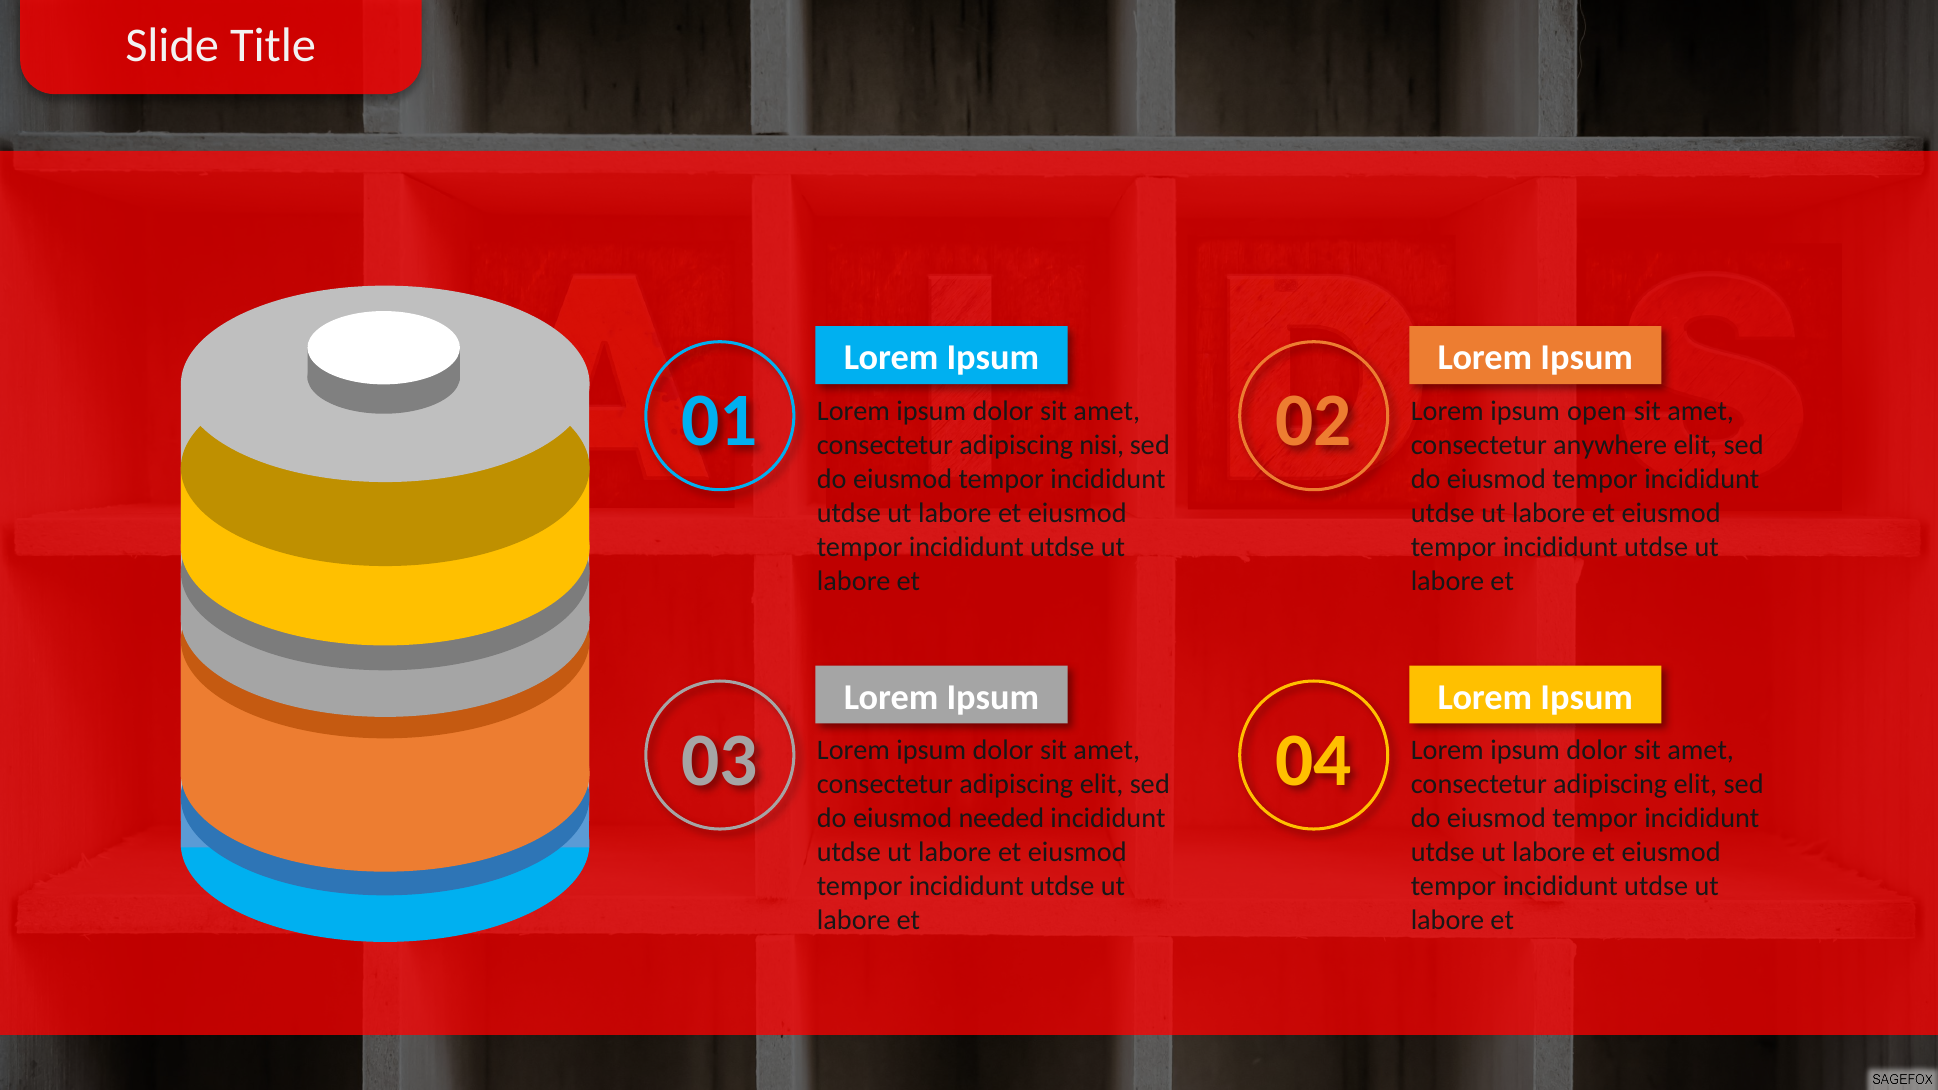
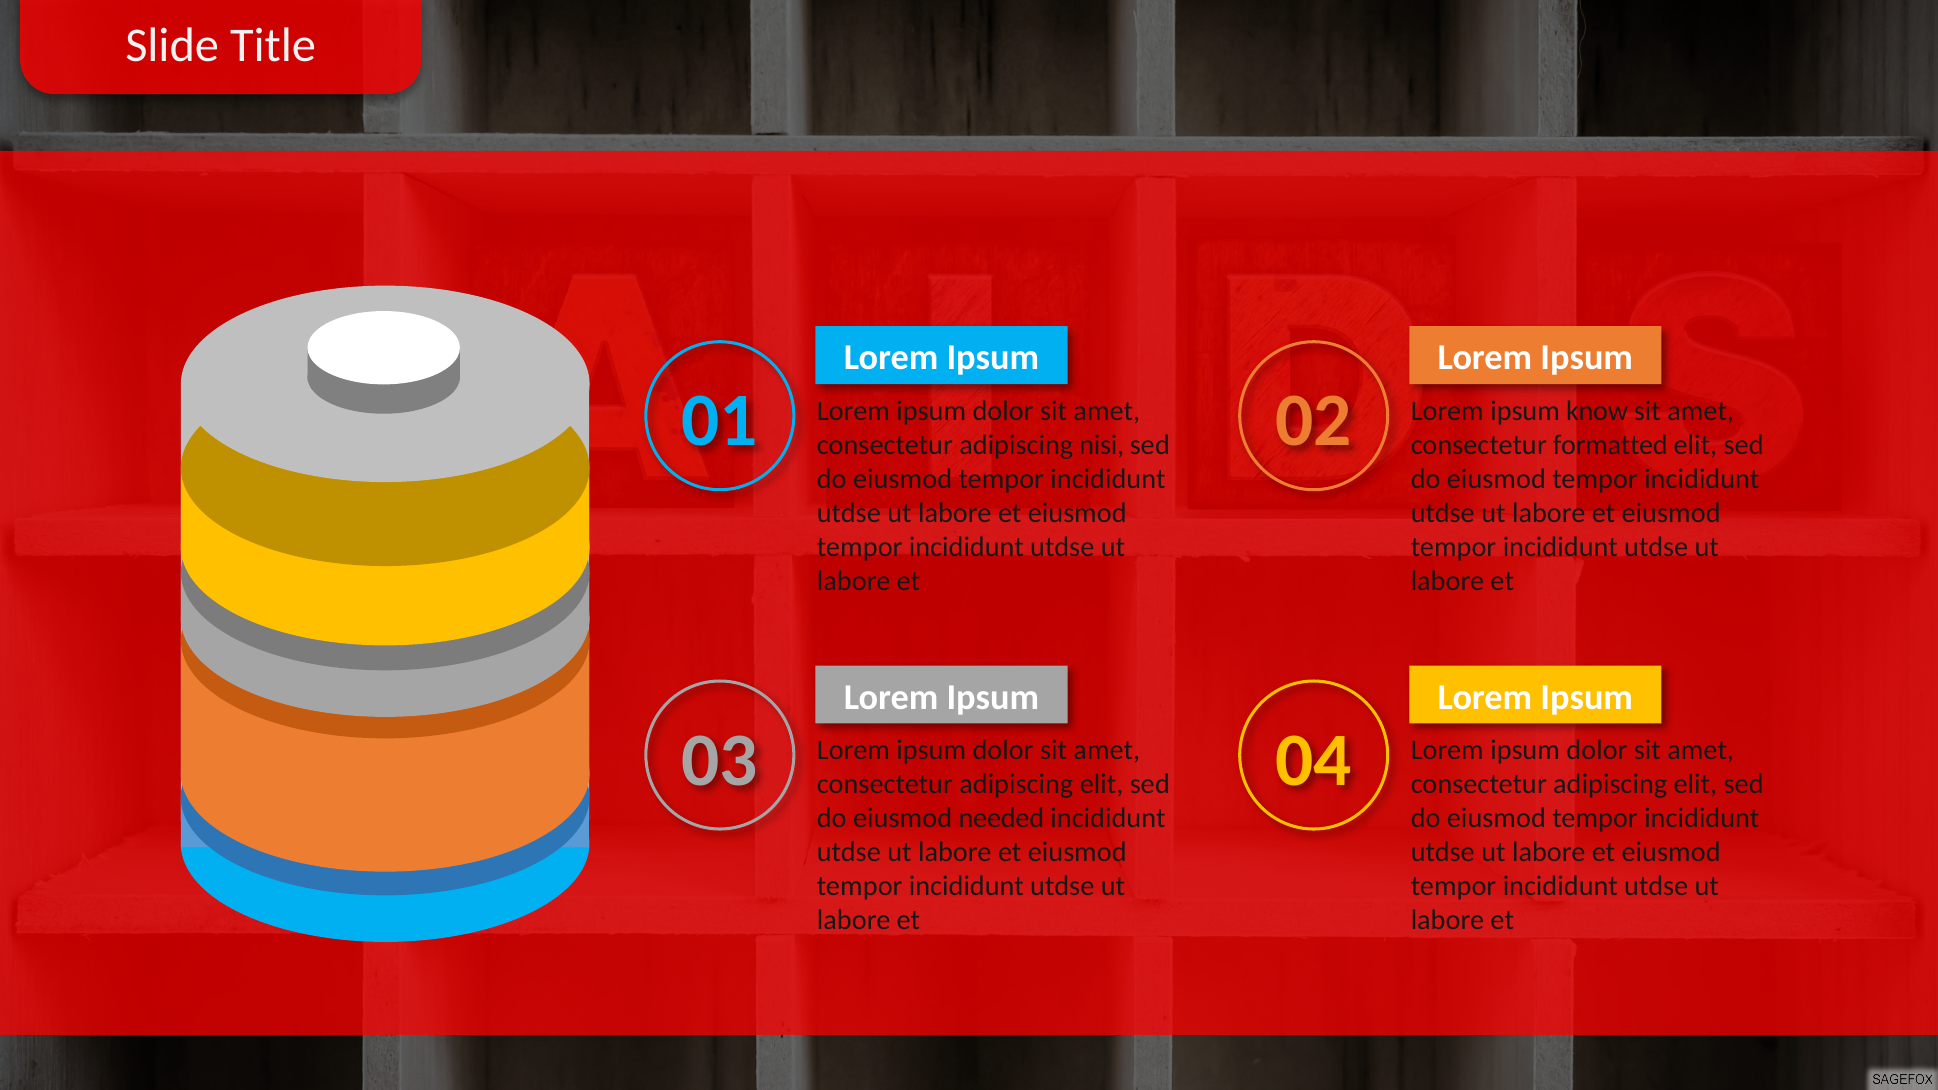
open: open -> know
anywhere: anywhere -> formatted
